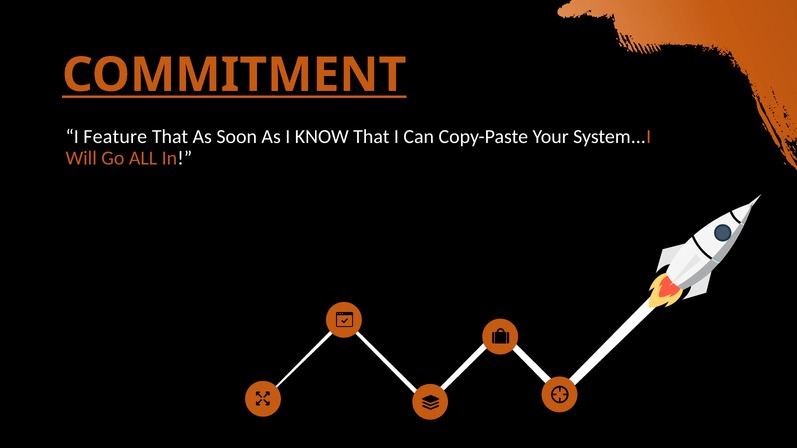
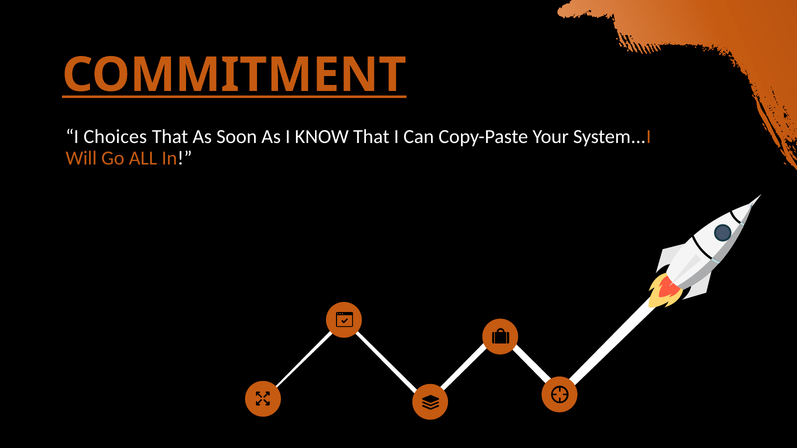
Feature: Feature -> Choices
